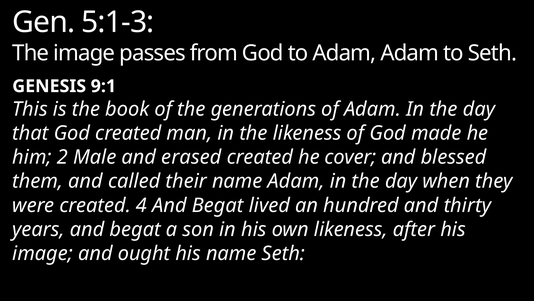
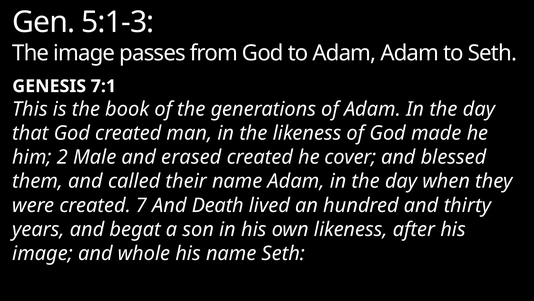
9:1: 9:1 -> 7:1
4: 4 -> 7
Begat at (218, 205): Begat -> Death
ought: ought -> whole
